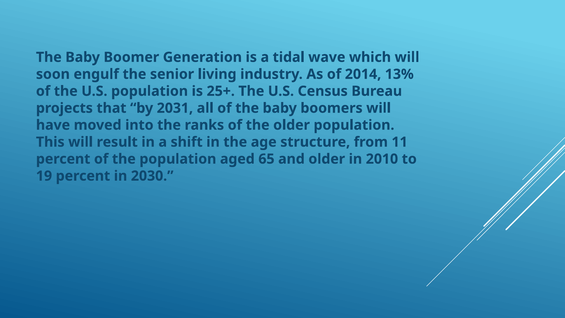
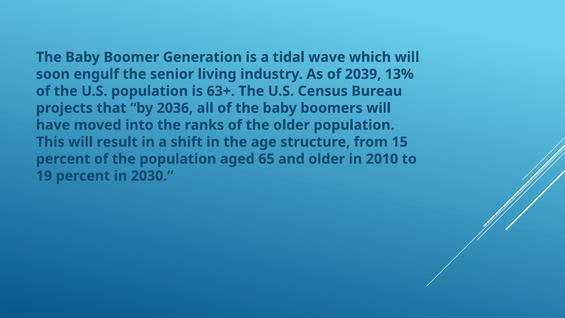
2014: 2014 -> 2039
25+: 25+ -> 63+
2031: 2031 -> 2036
11: 11 -> 15
